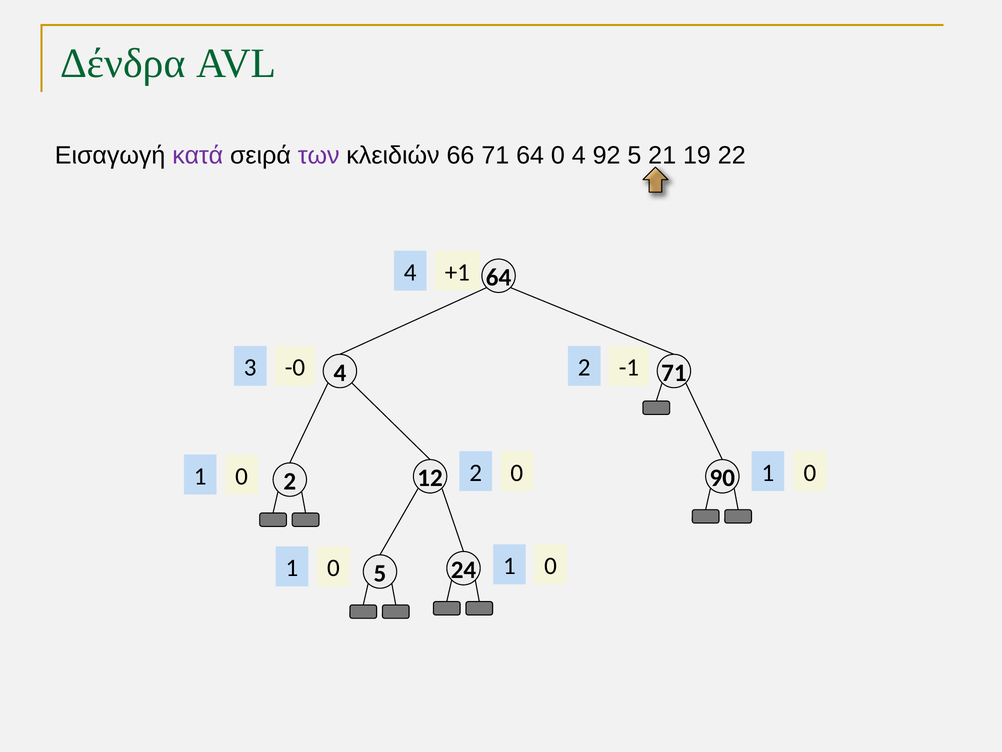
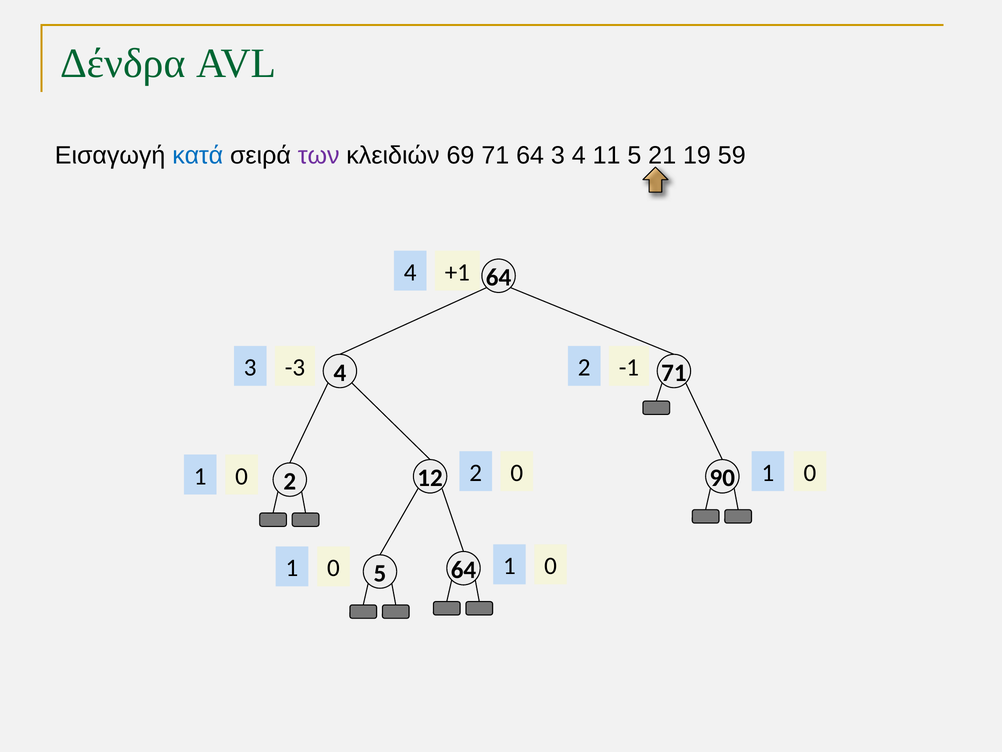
κατά colour: purple -> blue
66: 66 -> 69
64 0: 0 -> 3
92: 92 -> 11
22: 22 -> 59
-0: -0 -> -3
1 24: 24 -> 64
